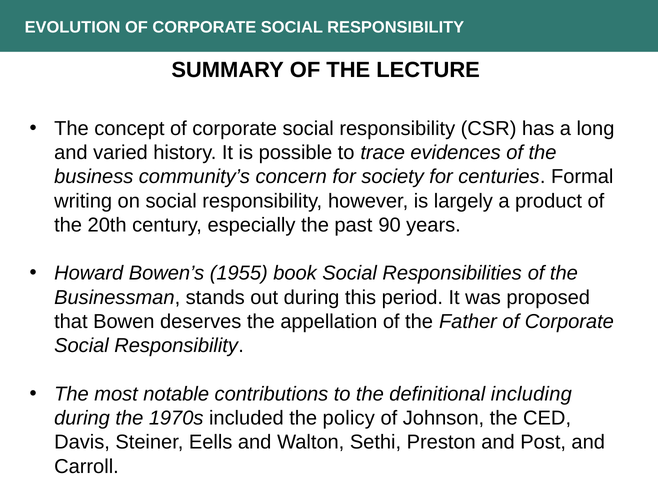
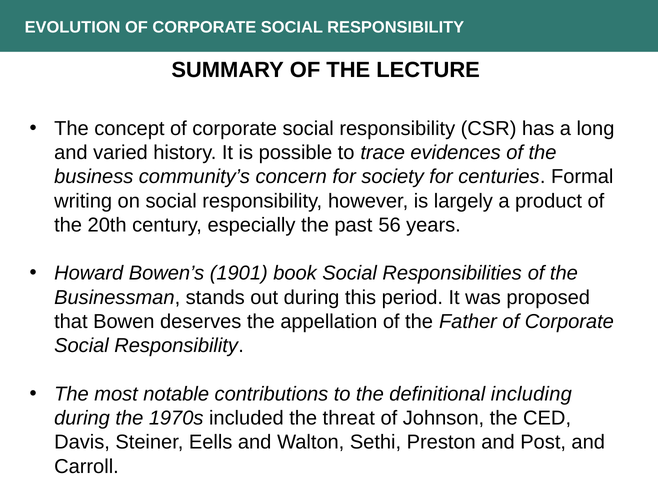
90: 90 -> 56
1955: 1955 -> 1901
policy: policy -> threat
